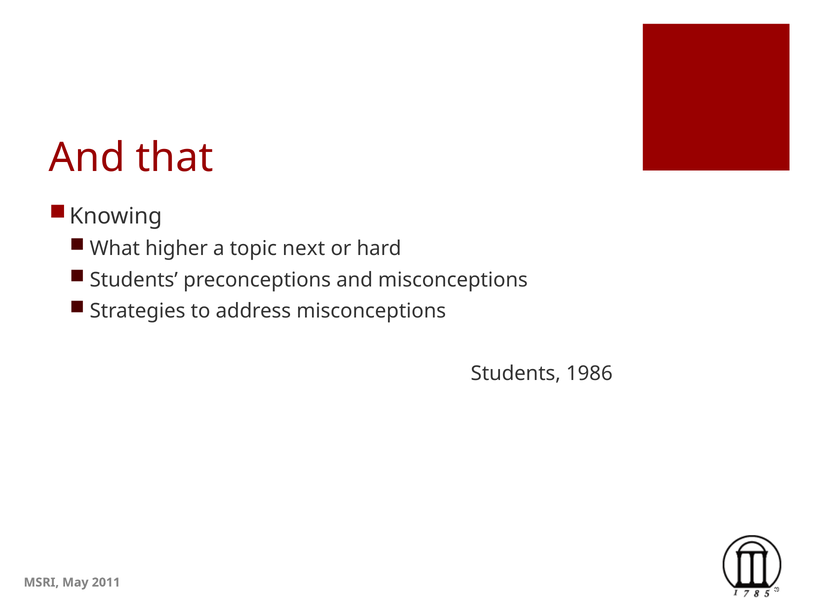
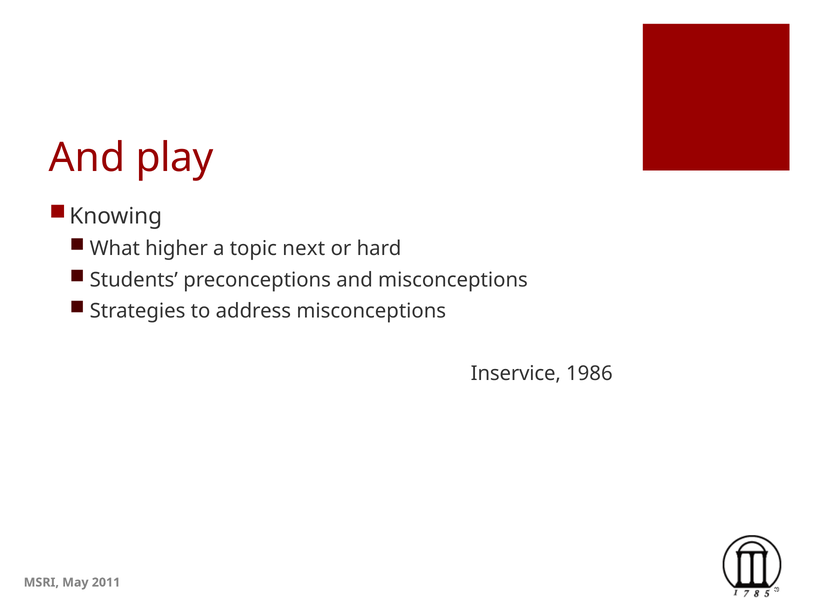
that: that -> play
Students at (516, 374): Students -> Inservice
